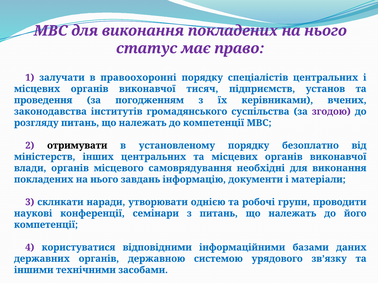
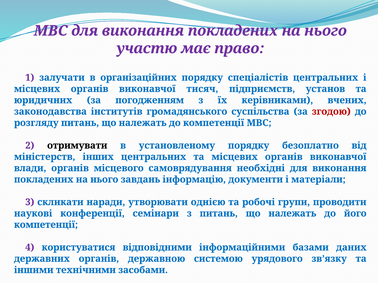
статус: статус -> участю
правоохоронні: правоохоронні -> організаційних
проведення: проведення -> юридичних
згодою colour: purple -> red
